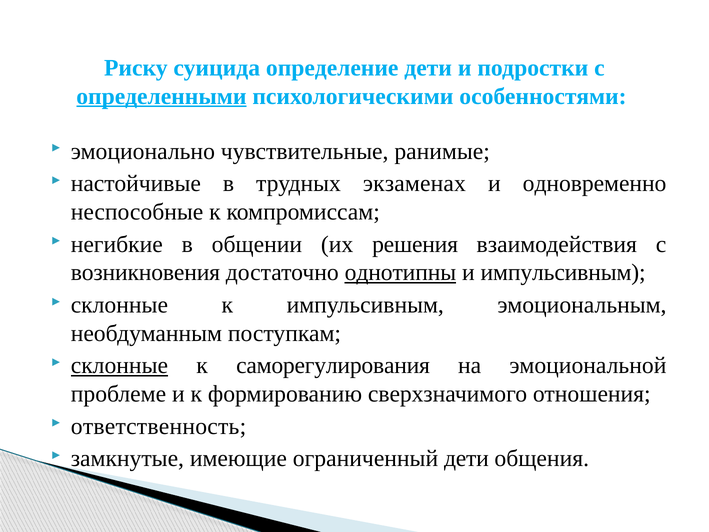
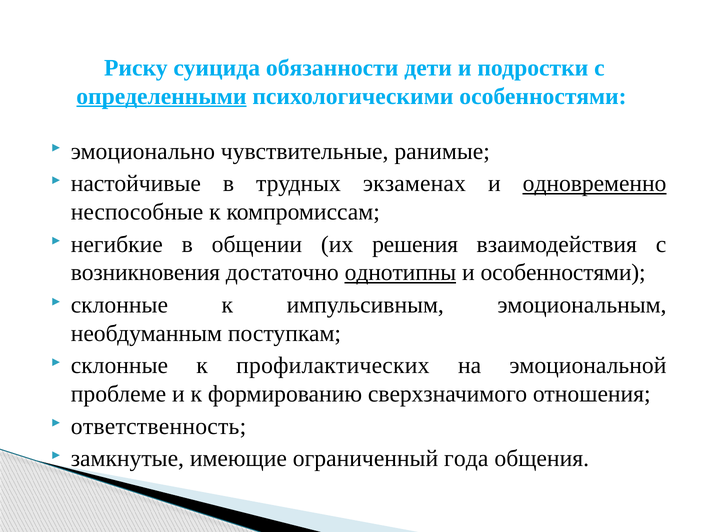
определение: определение -> обязанности
одновременно underline: none -> present
и импульсивным: импульсивным -> особенностями
склонные at (119, 365) underline: present -> none
саморегулирования: саморегулирования -> профилактических
ограниченный дети: дети -> года
